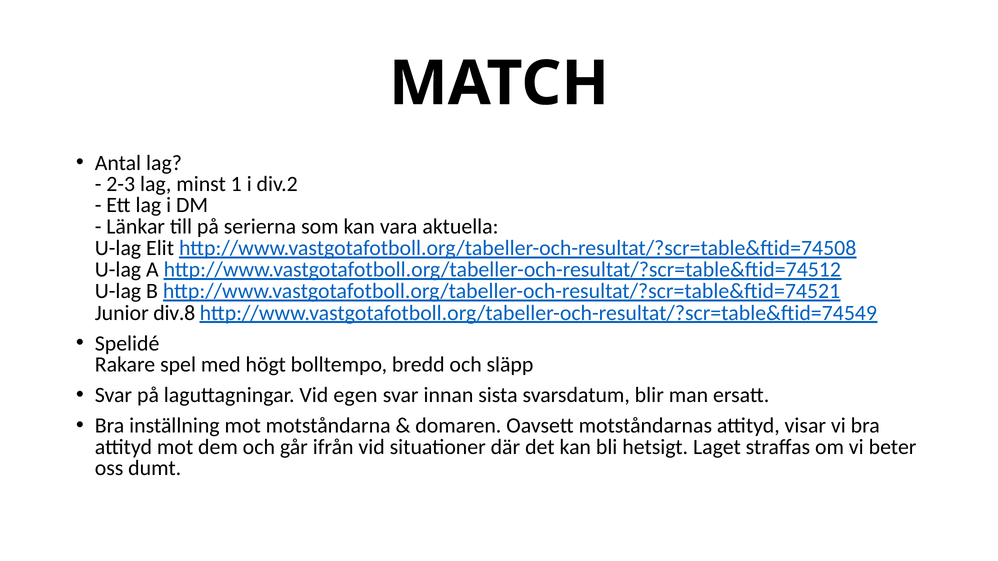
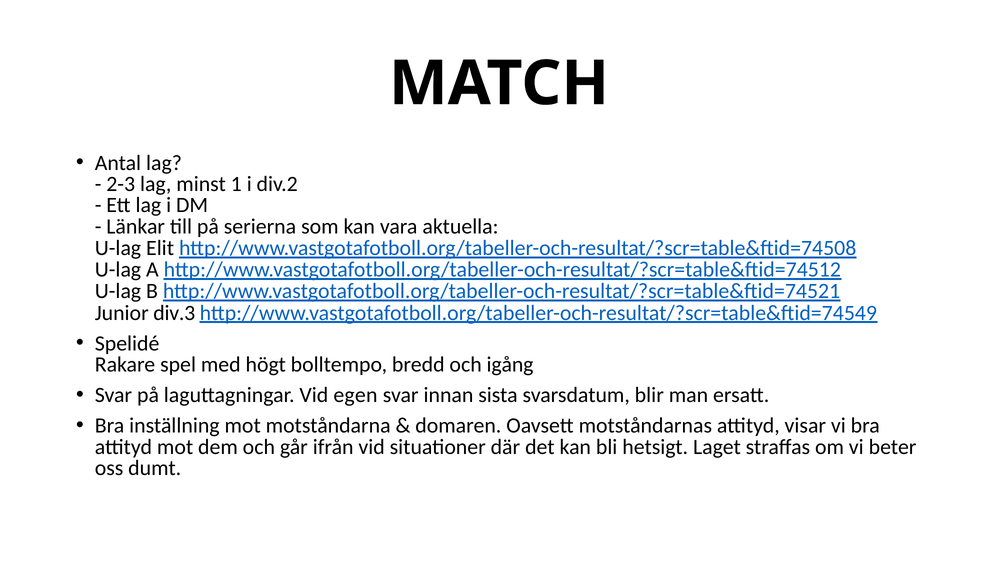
div.8: div.8 -> div.3
släpp: släpp -> igång
